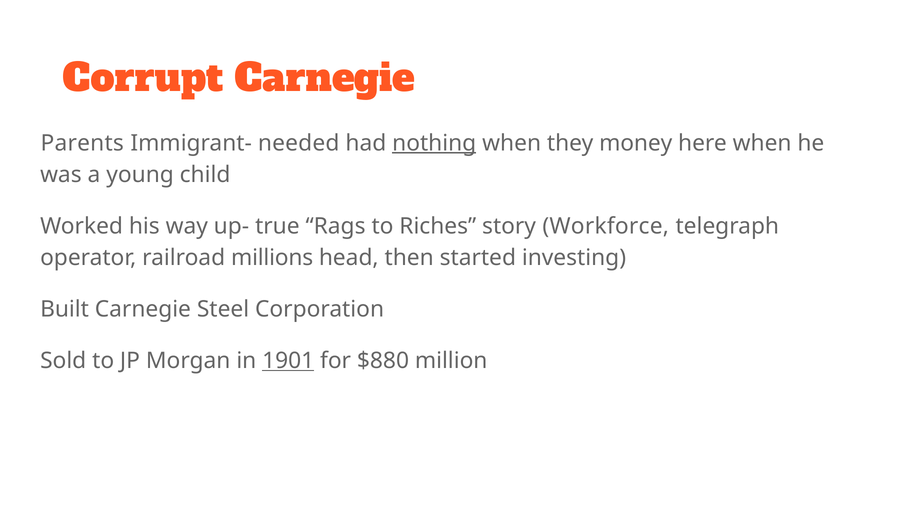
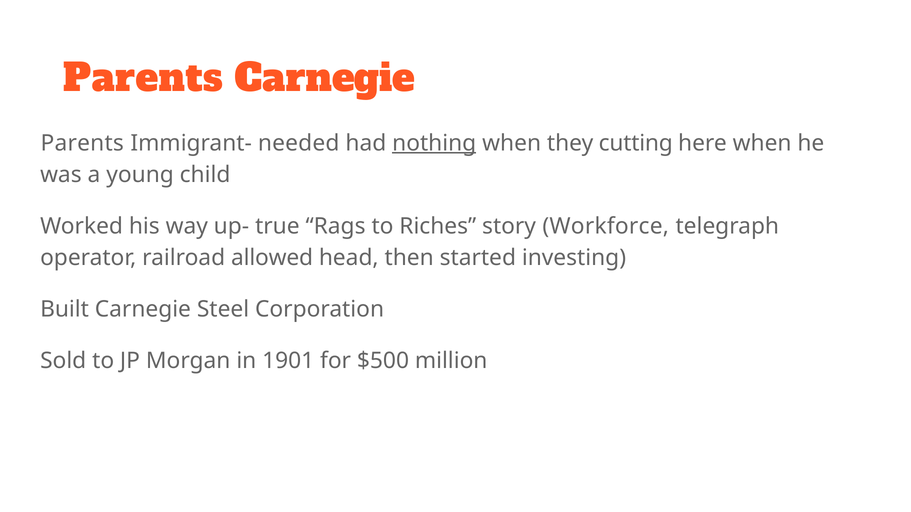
Corrupt at (143, 79): Corrupt -> Parents
money: money -> cutting
millions: millions -> allowed
1901 underline: present -> none
$880: $880 -> $500
